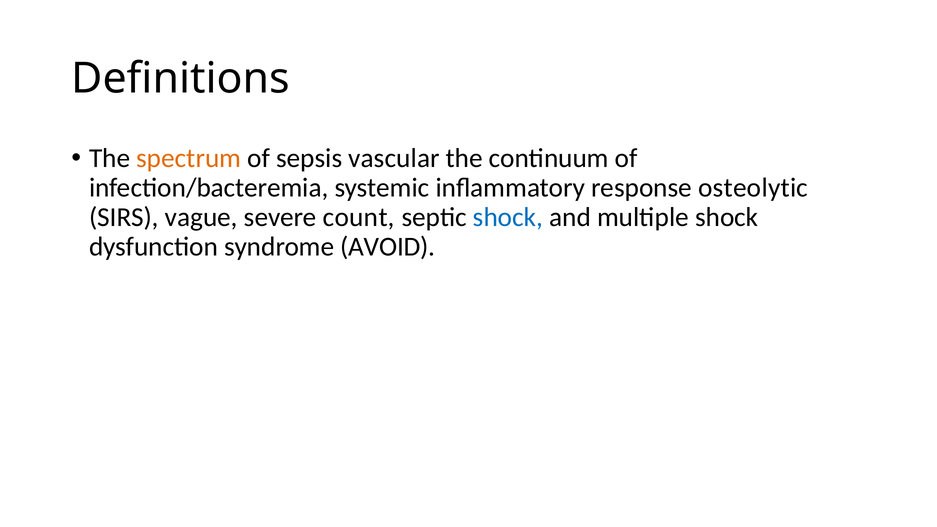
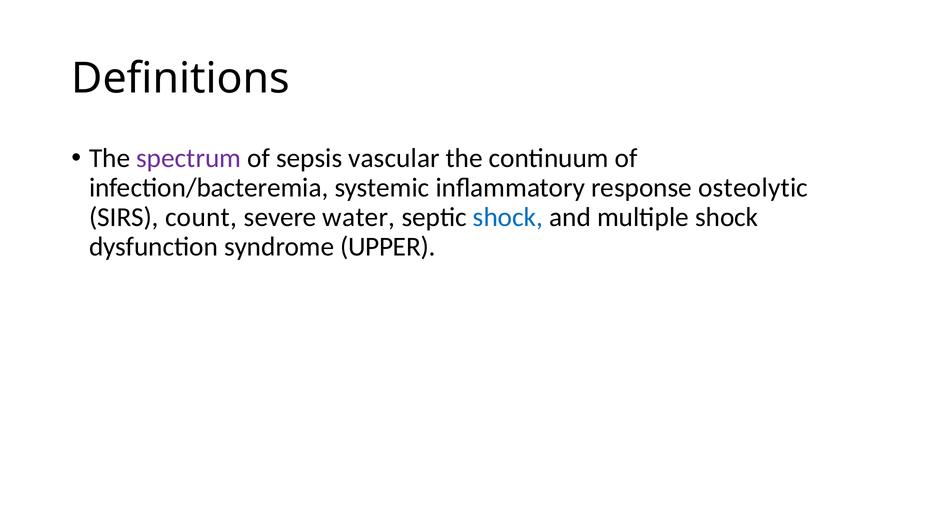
spectrum colour: orange -> purple
vague: vague -> count
count: count -> water
AVOID: AVOID -> UPPER
